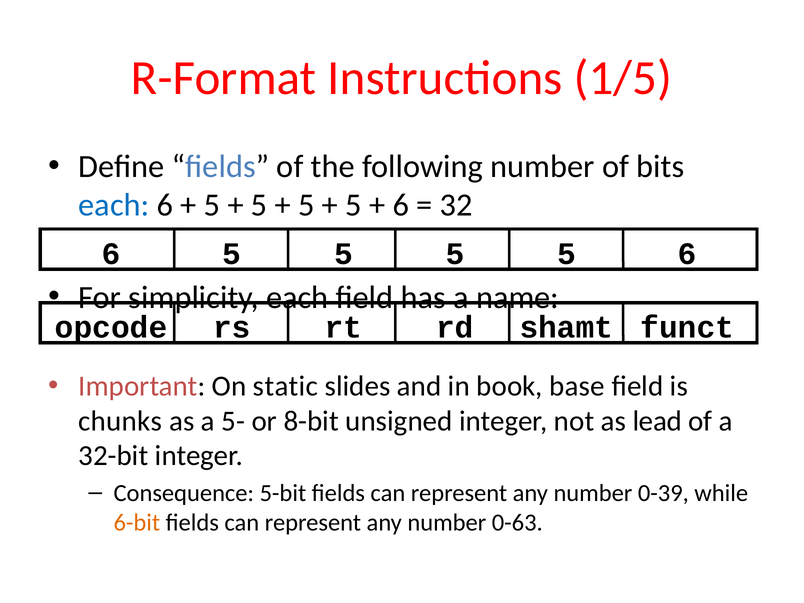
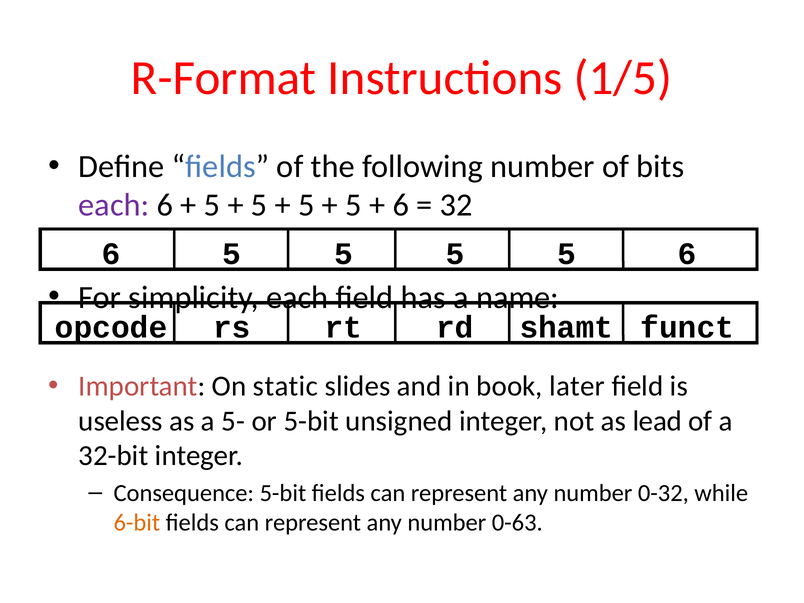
each at (114, 205) colour: blue -> purple
base: base -> later
chunks: chunks -> useless
or 8-bit: 8-bit -> 5-bit
0-39: 0-39 -> 0-32
